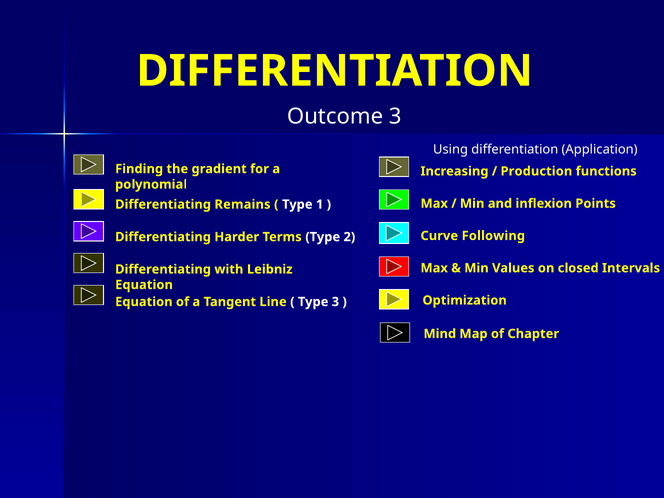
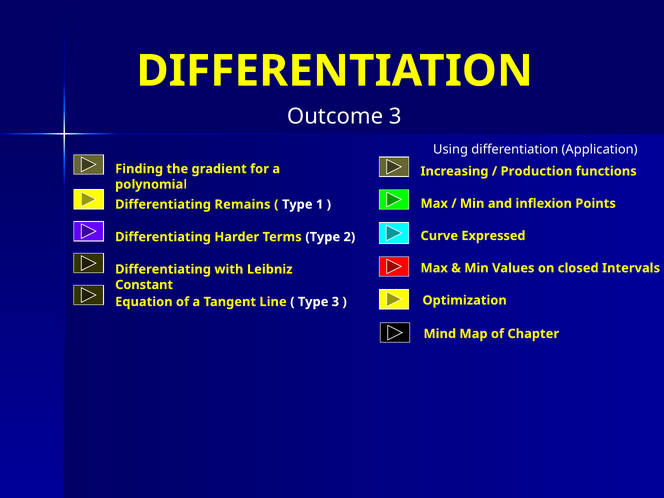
Following: Following -> Expressed
Equation at (144, 285): Equation -> Constant
